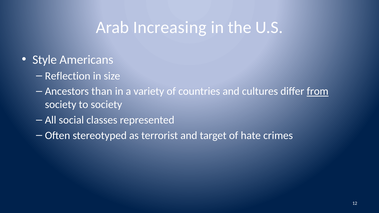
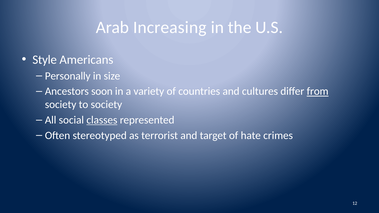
Reflection: Reflection -> Personally
than: than -> soon
classes underline: none -> present
